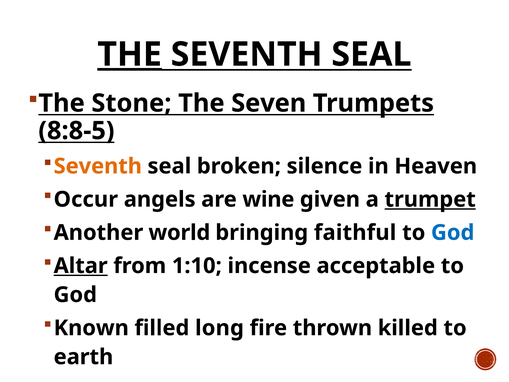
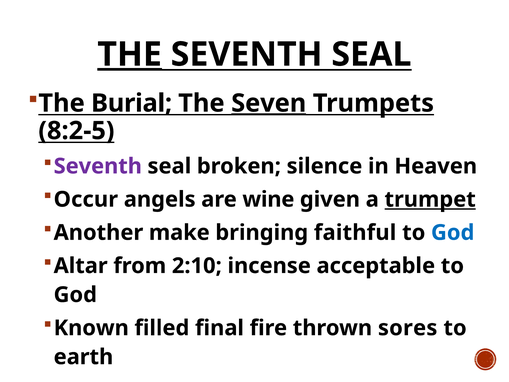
Stone: Stone -> Burial
Seven underline: none -> present
8:8-5: 8:8-5 -> 8:2-5
Seventh at (98, 166) colour: orange -> purple
world: world -> make
Altar underline: present -> none
1:10: 1:10 -> 2:10
long: long -> final
killed: killed -> sores
